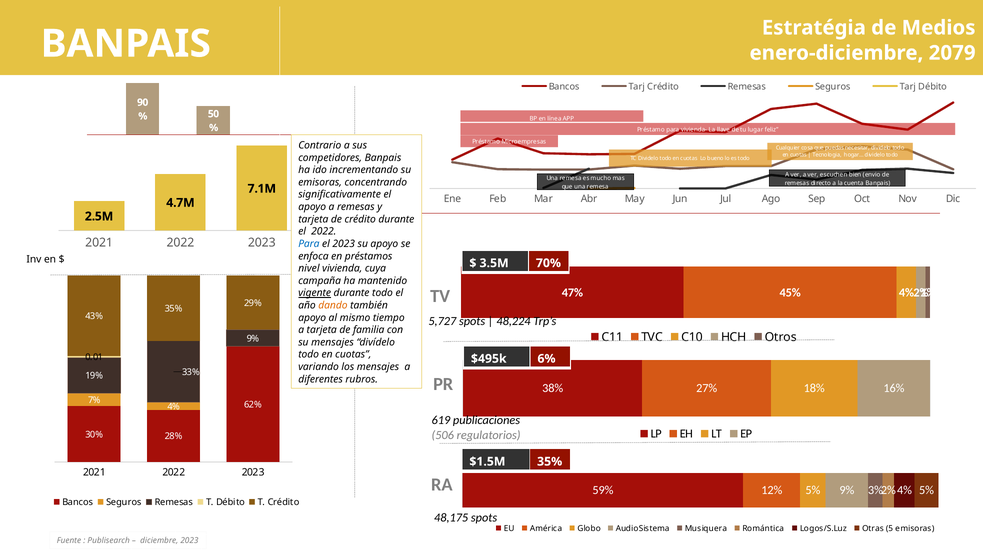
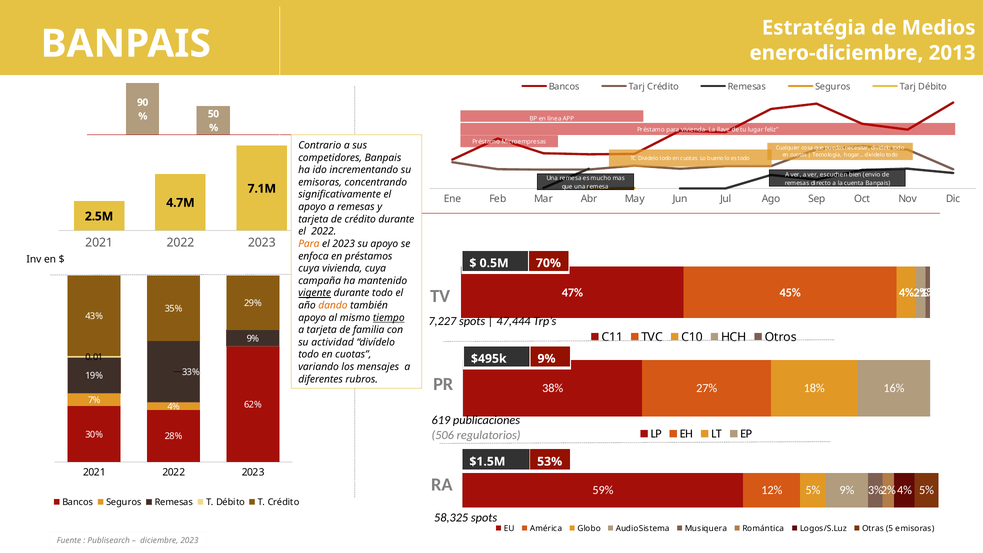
2079: 2079 -> 2013
Para at (309, 244) colour: blue -> orange
3.5M: 3.5M -> 0.5M
nivel at (309, 268): nivel -> cuya
tiempo underline: none -> present
5,727: 5,727 -> 7,227
48,224: 48,224 -> 47,444
su mensajes: mensajes -> actividad
$495k 6%: 6% -> 9%
$1.5M 35%: 35% -> 53%
48,175: 48,175 -> 58,325
